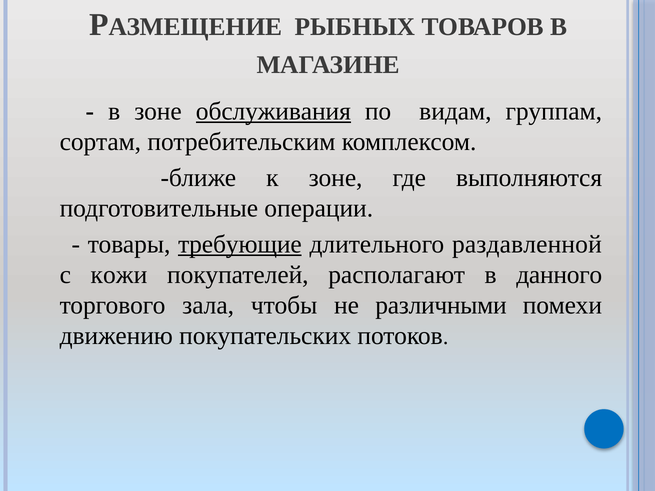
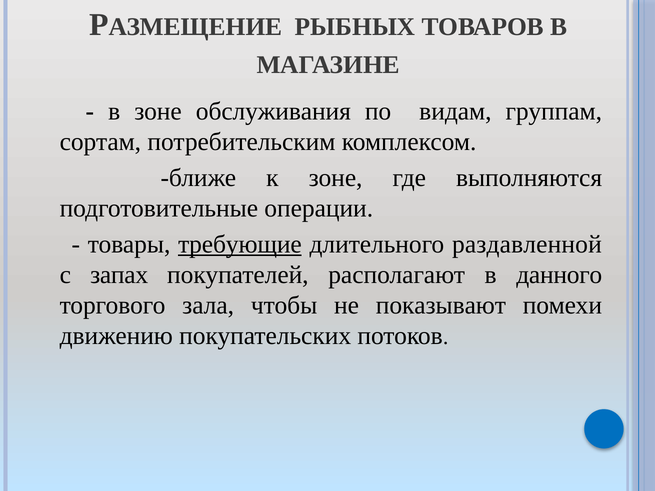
обслуживания underline: present -> none
кожи: кожи -> запах
различными: различными -> показывают
